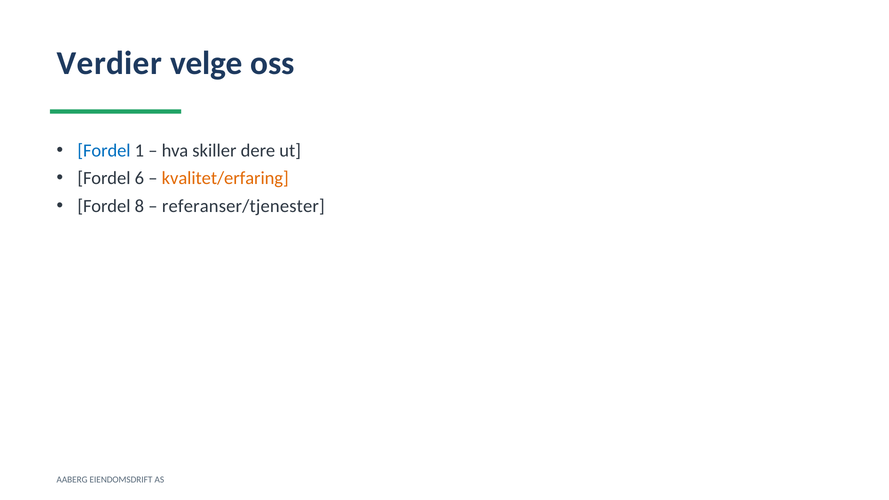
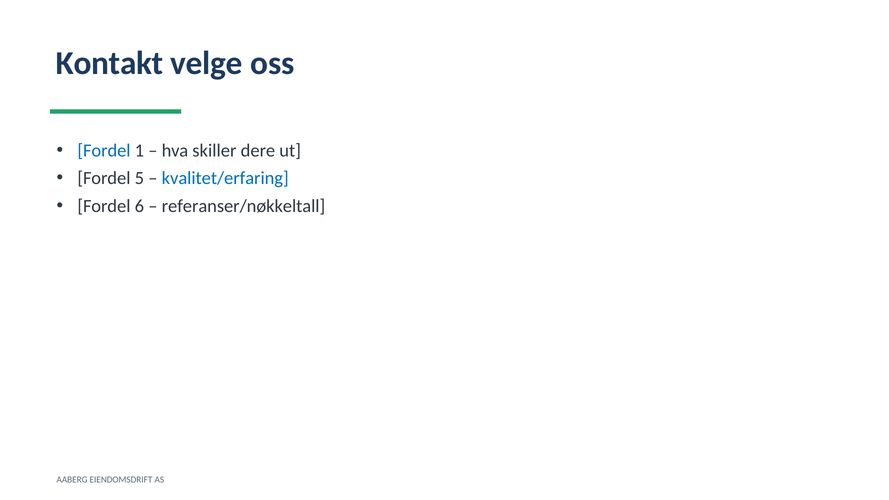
Verdier: Verdier -> Kontakt
6: 6 -> 5
kvalitet/erfaring colour: orange -> blue
8: 8 -> 6
referanser/tjenester: referanser/tjenester -> referanser/nøkkeltall
